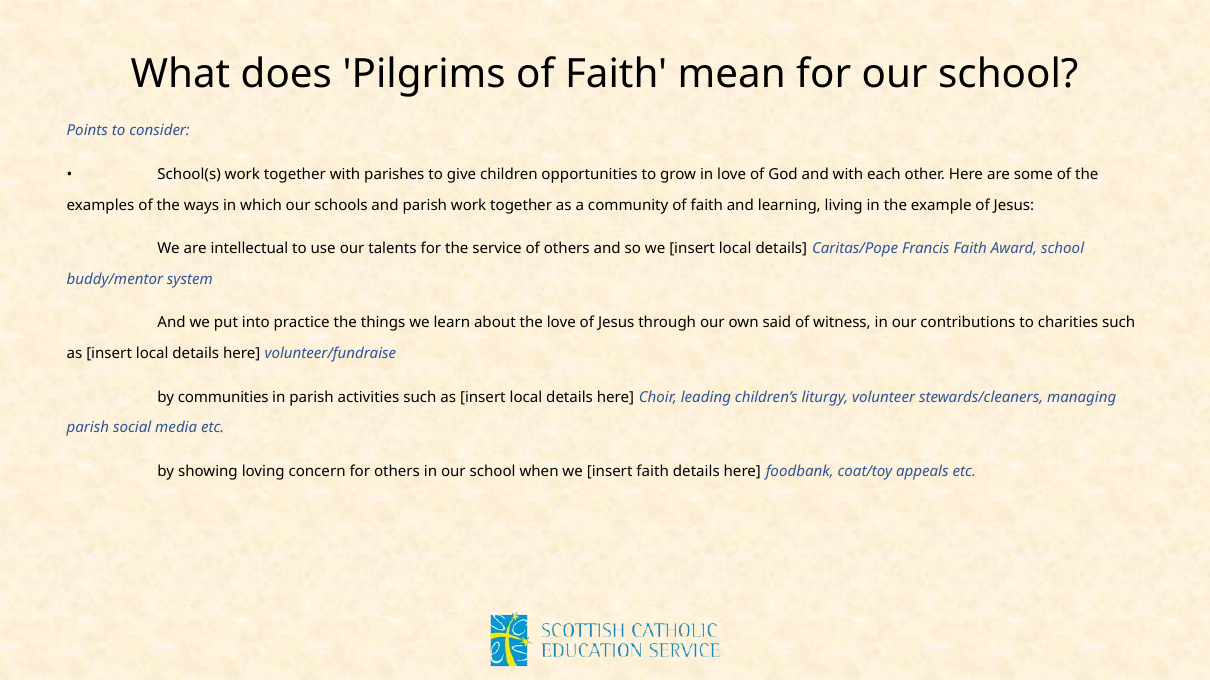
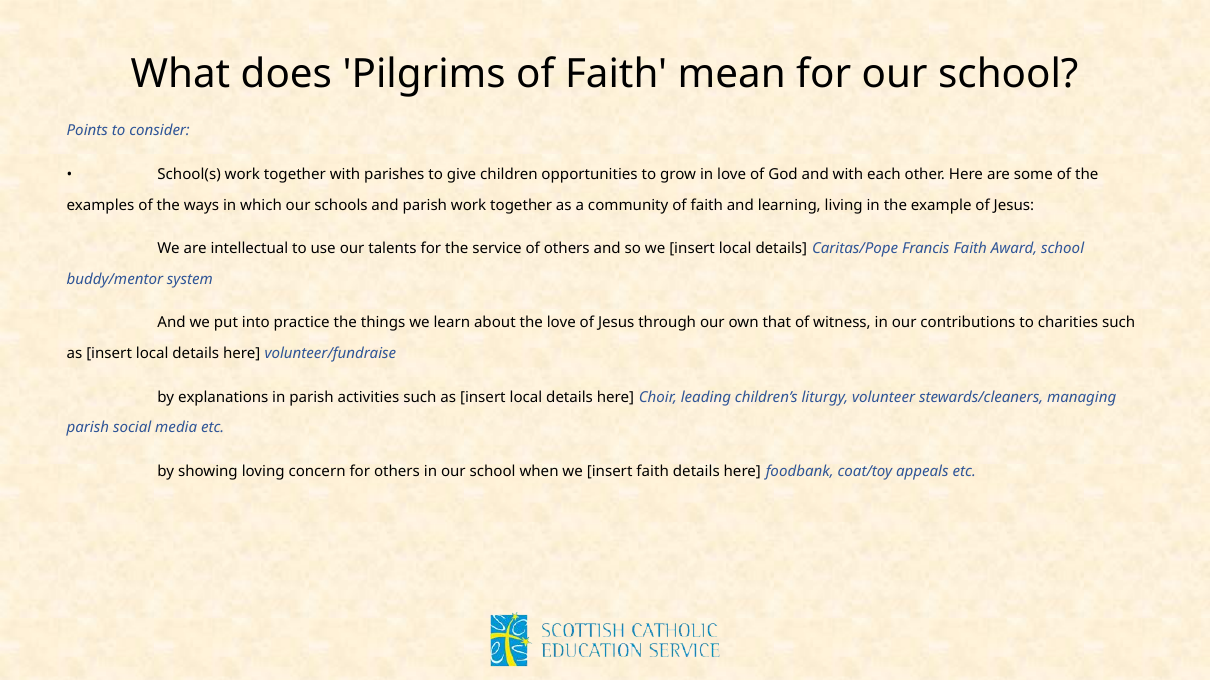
said: said -> that
communities: communities -> explanations
